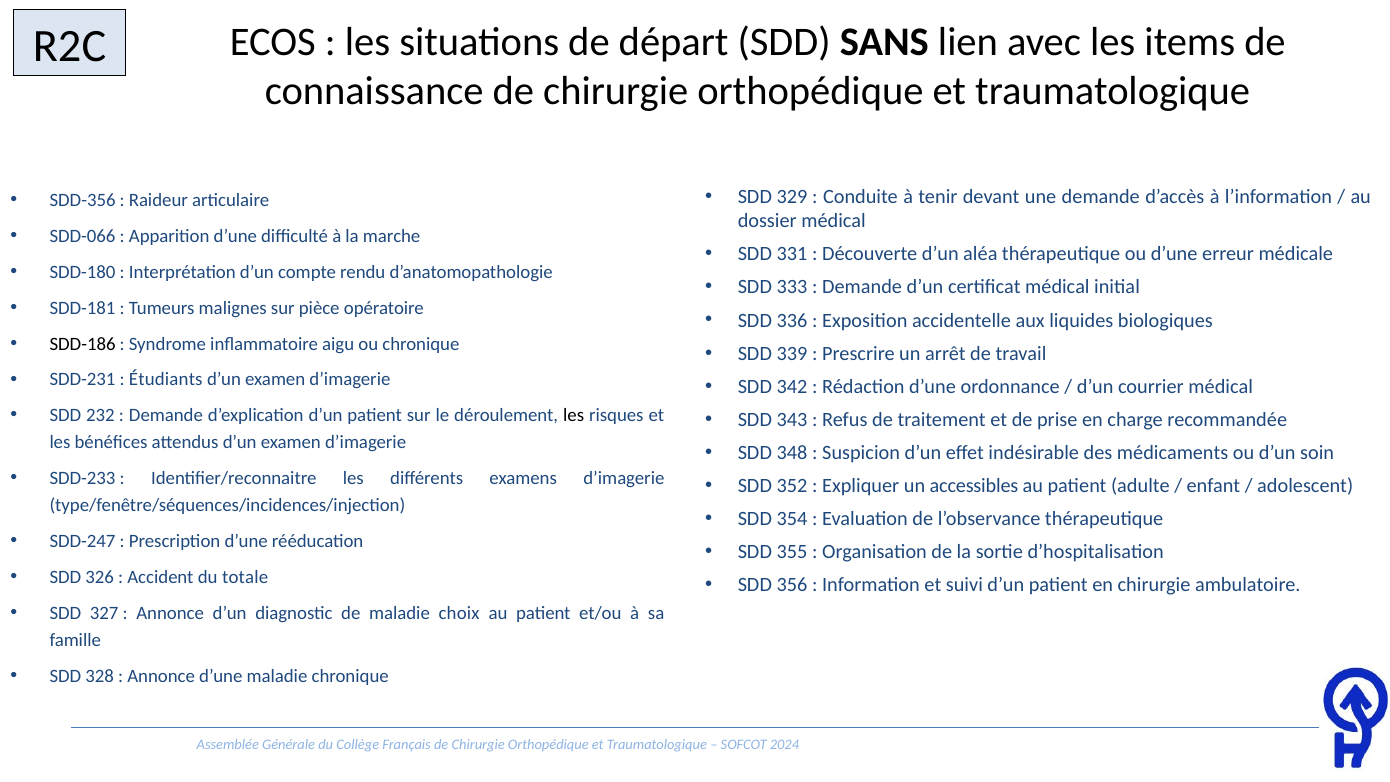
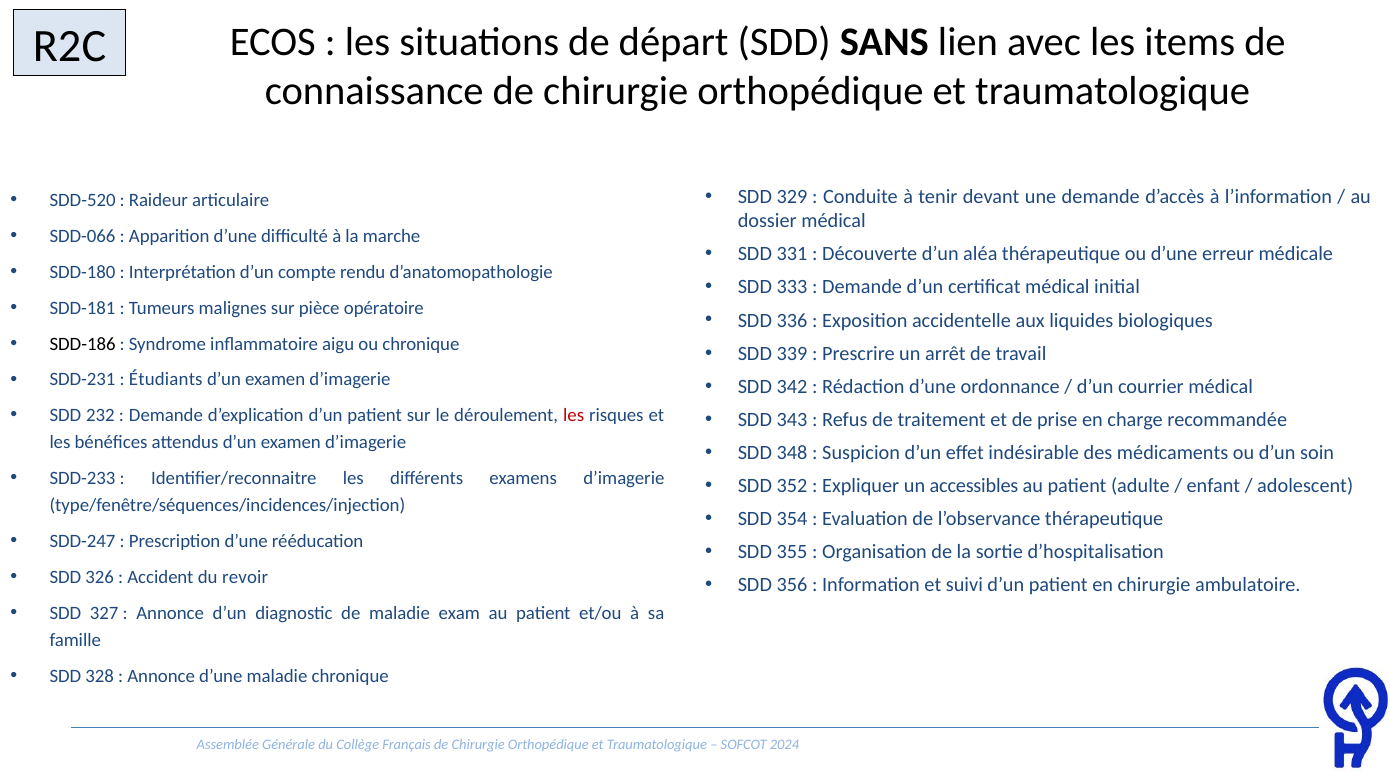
SDD-356: SDD-356 -> SDD-520
les at (574, 415) colour: black -> red
totale: totale -> revoir
choix: choix -> exam
